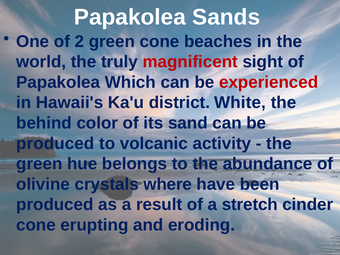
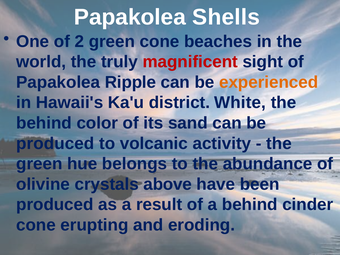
Sands: Sands -> Shells
Which: Which -> Ripple
experienced colour: red -> orange
where: where -> above
a stretch: stretch -> behind
